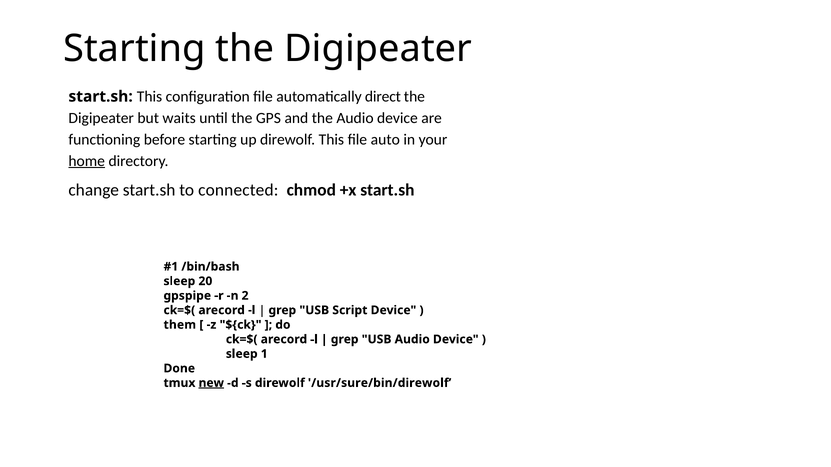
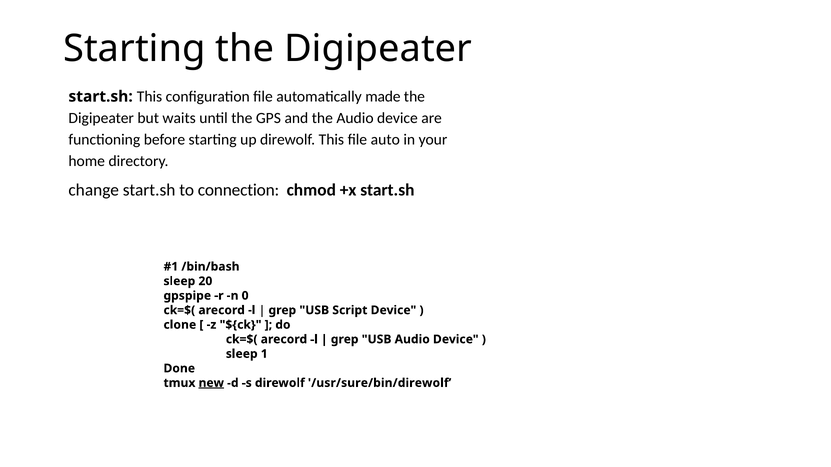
direct: direct -> made
home underline: present -> none
connected: connected -> connection
2: 2 -> 0
them: them -> clone
